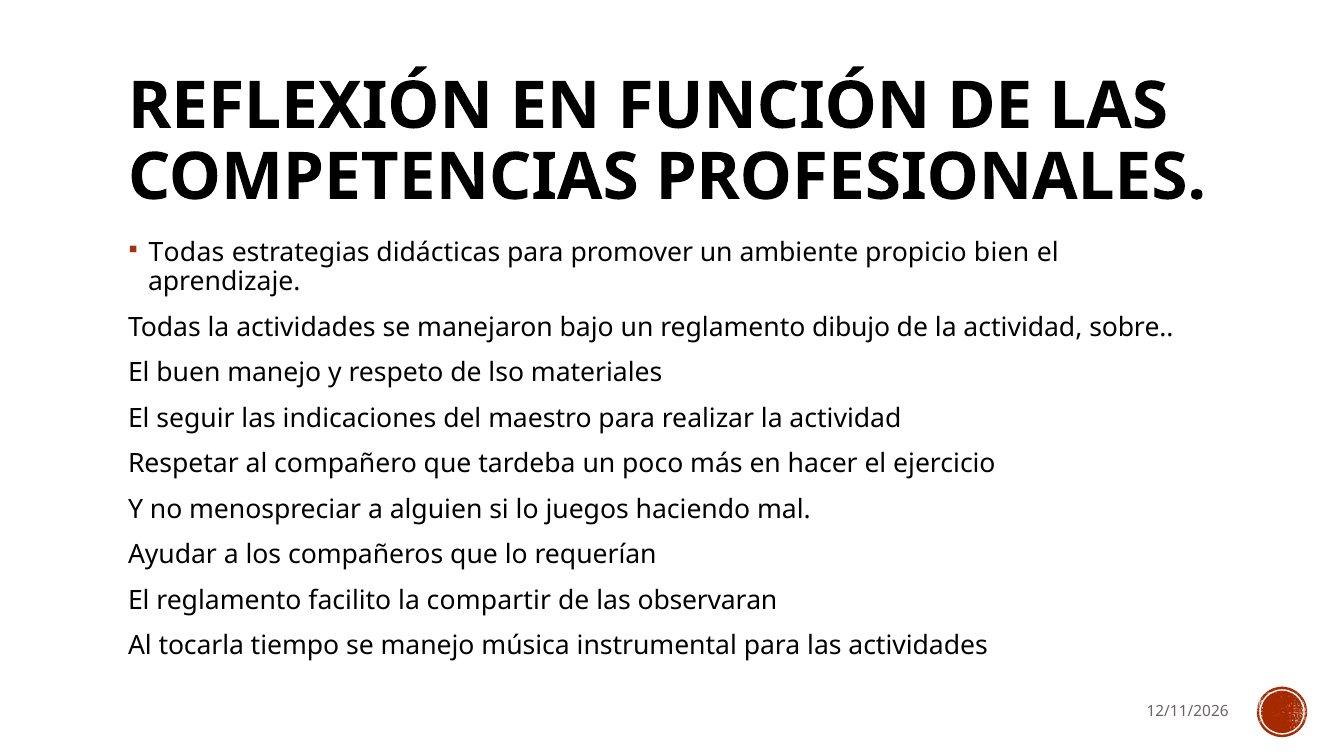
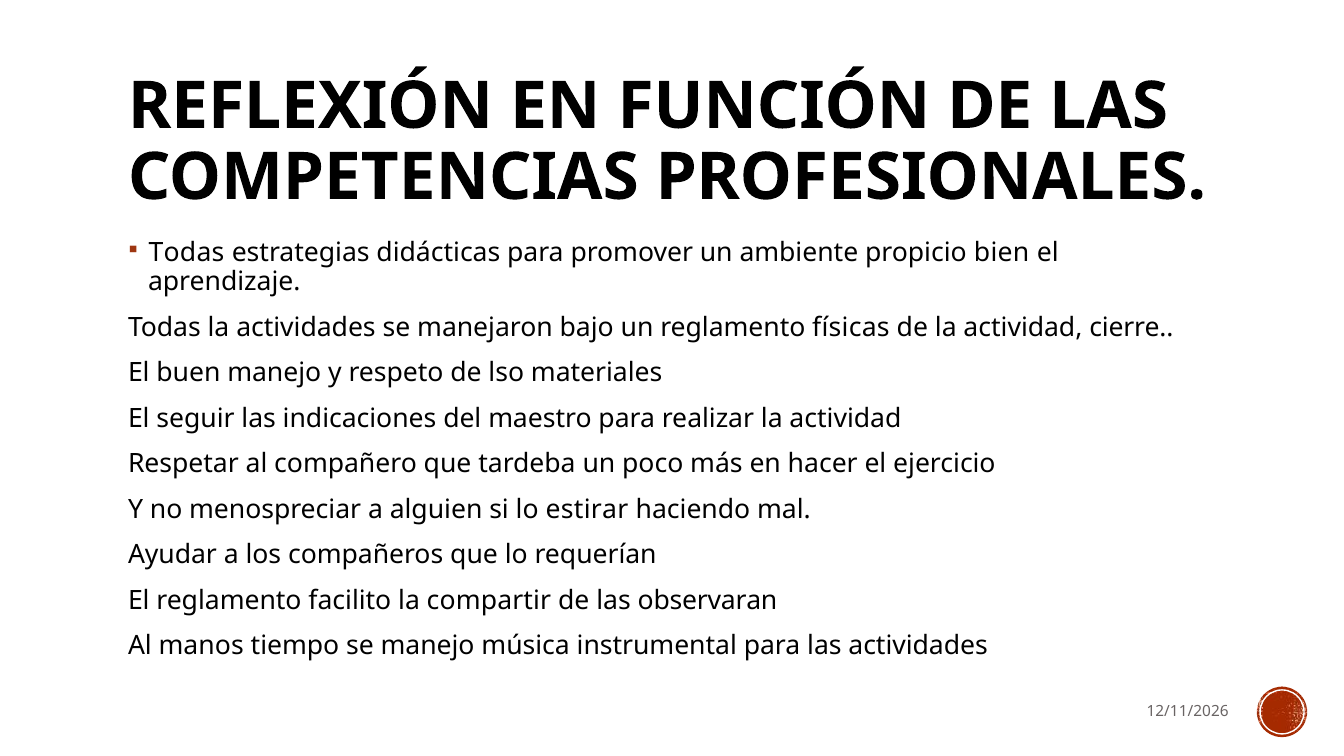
dibujo: dibujo -> físicas
sobre: sobre -> cierre
juegos: juegos -> estirar
tocarla: tocarla -> manos
